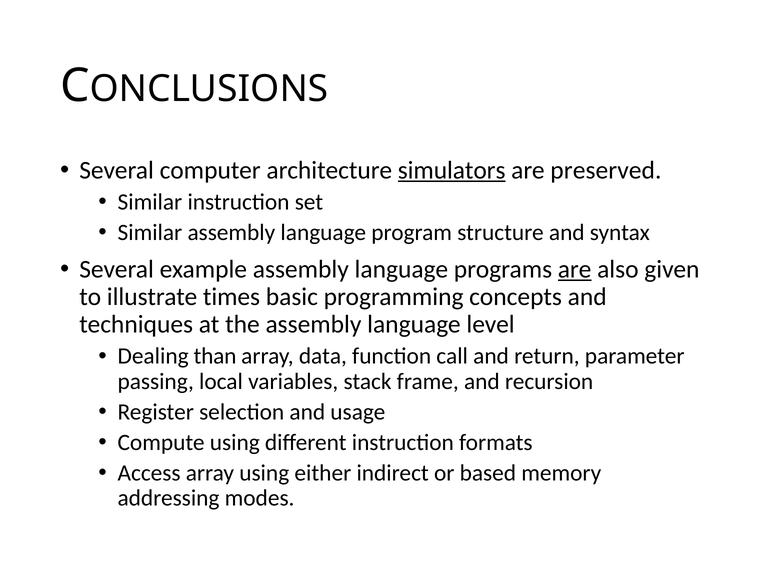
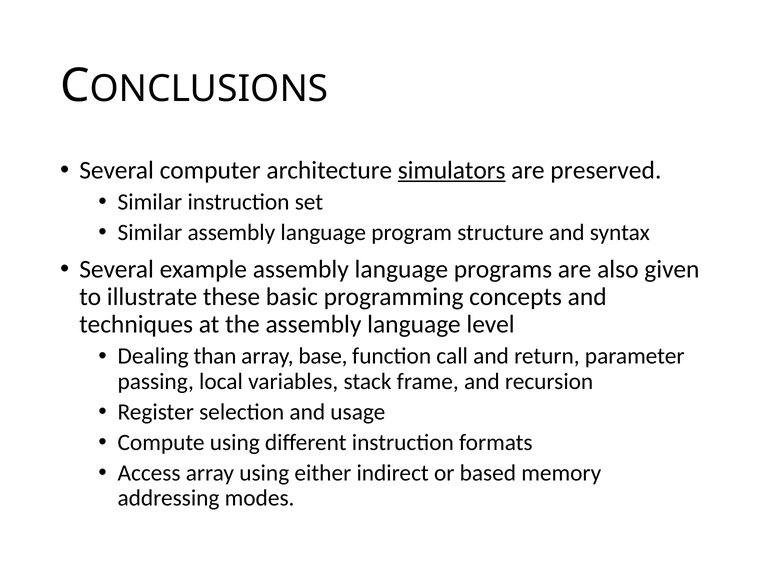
are at (575, 269) underline: present -> none
times: times -> these
data: data -> base
